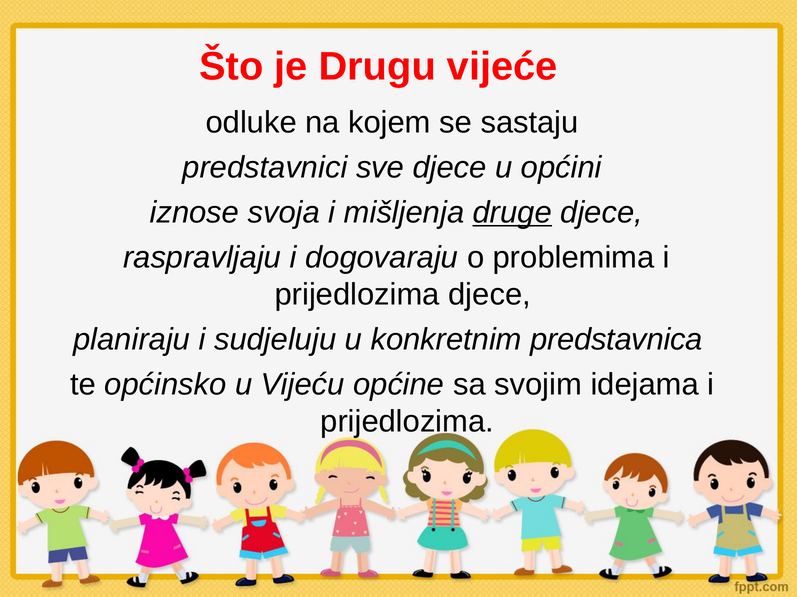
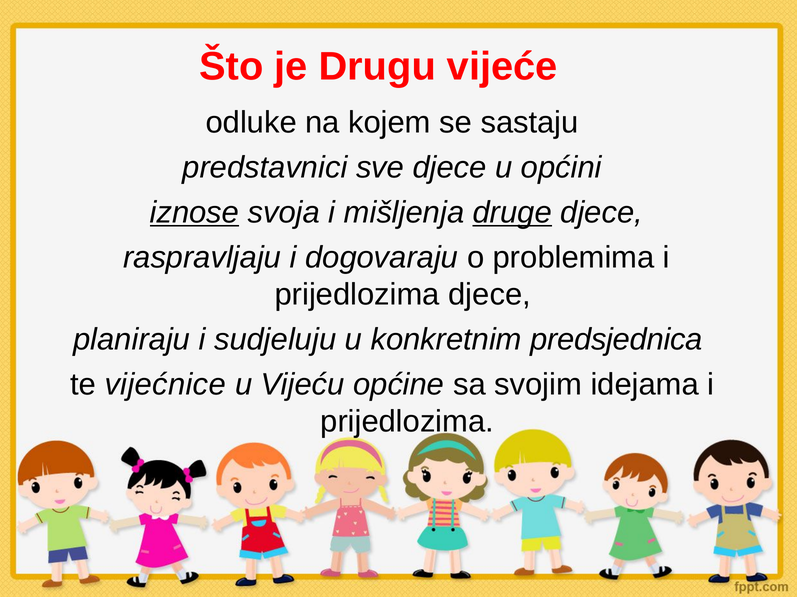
iznose underline: none -> present
predstavnica: predstavnica -> predsjednica
općinsko: općinsko -> vijećnice
